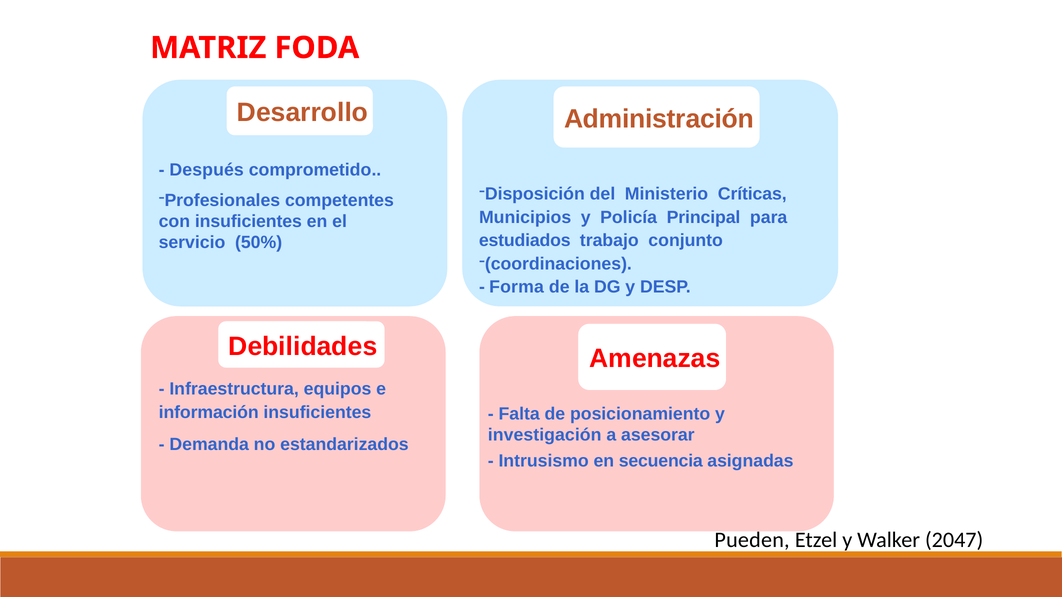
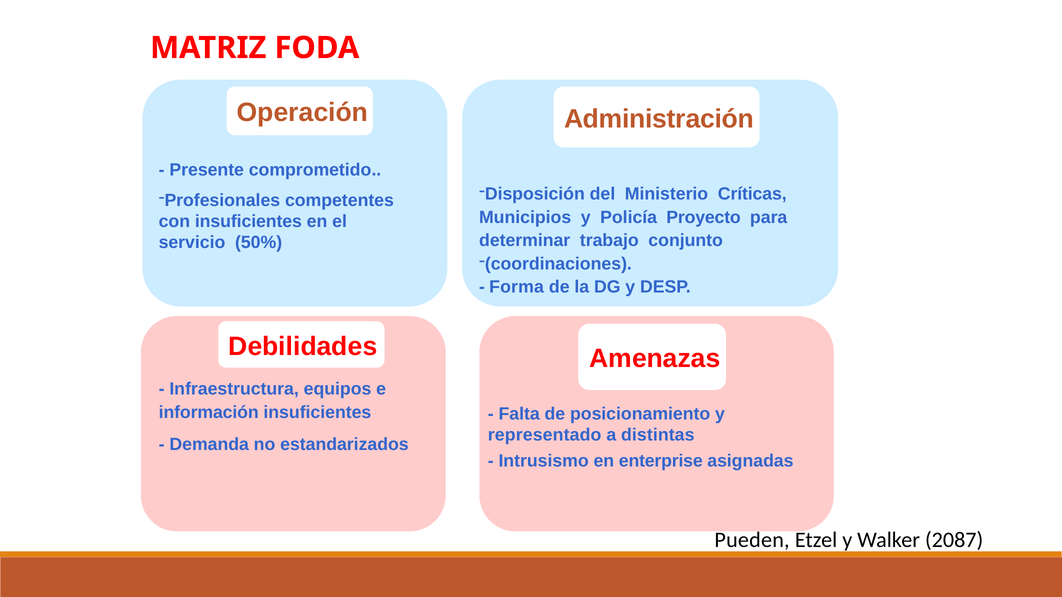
Desarrollo: Desarrollo -> Operación
Después: Después -> Presente
Principal: Principal -> Proyecto
estudiados: estudiados -> determinar
investigación: investigación -> representado
asesorar: asesorar -> distintas
secuencia: secuencia -> enterprise
2047: 2047 -> 2087
